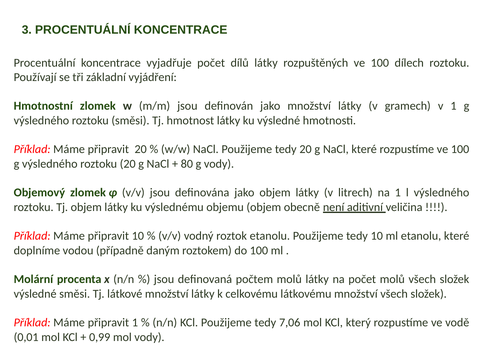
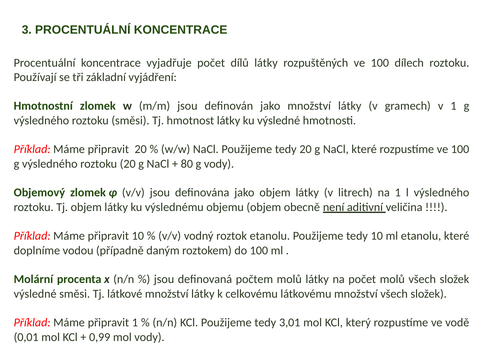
7,06: 7,06 -> 3,01
